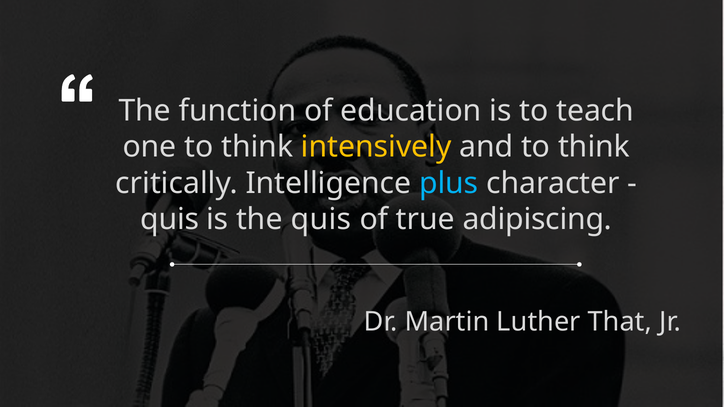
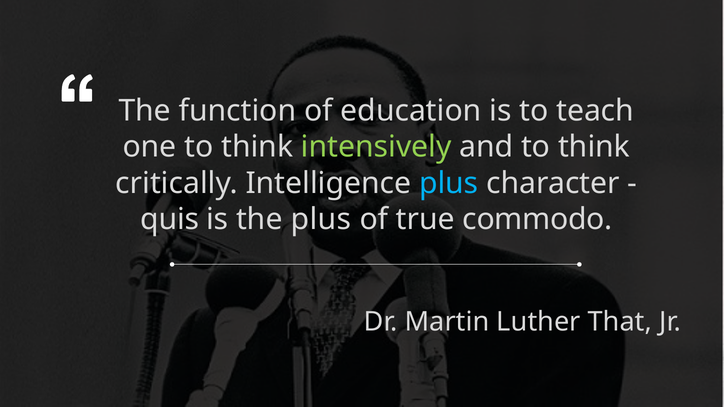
intensively colour: yellow -> light green
the quis: quis -> plus
adipiscing: adipiscing -> commodo
